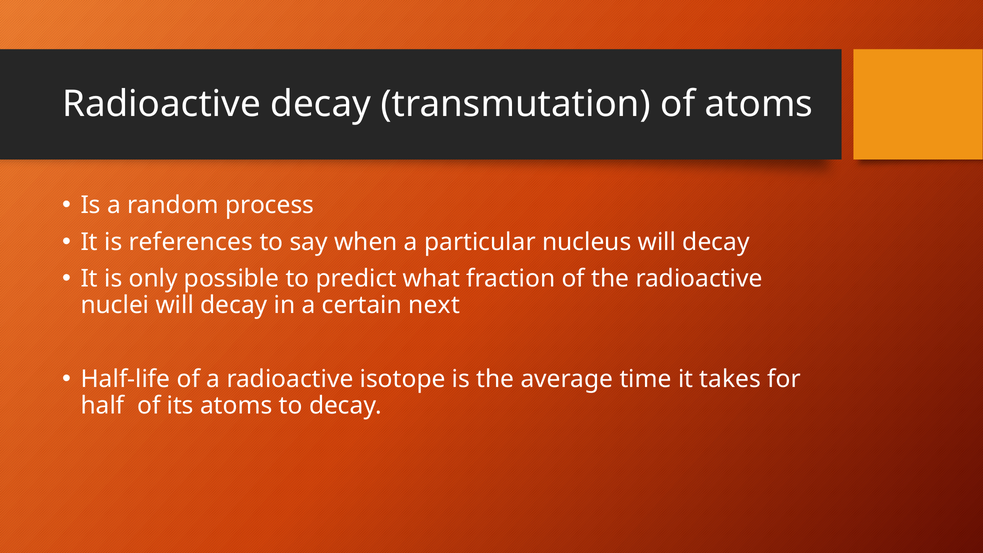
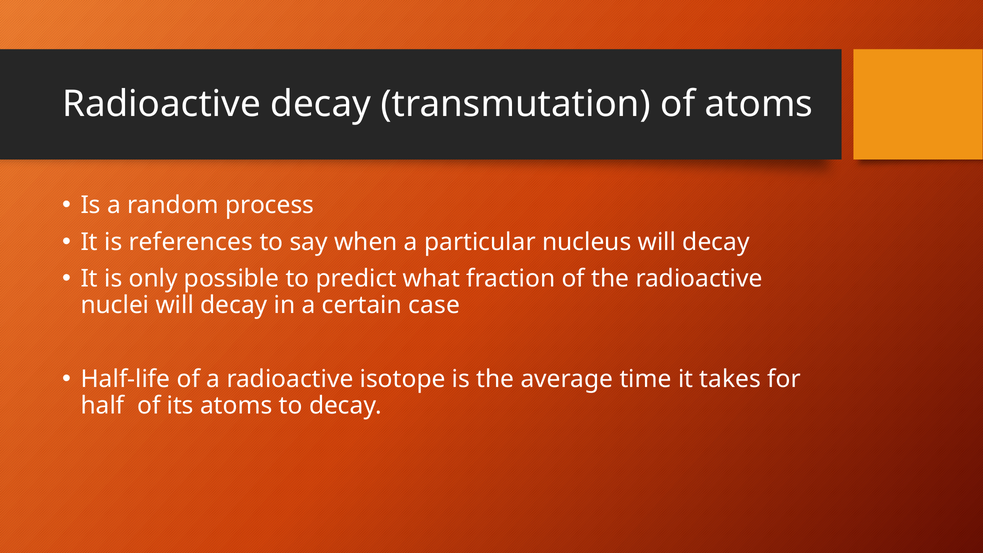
next: next -> case
